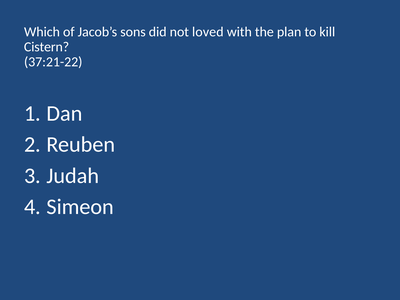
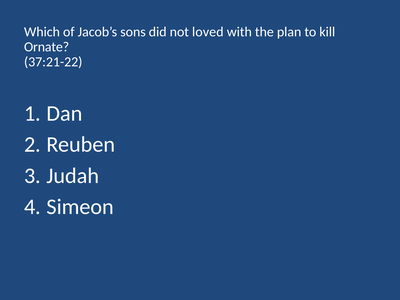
Cistern: Cistern -> Ornate
